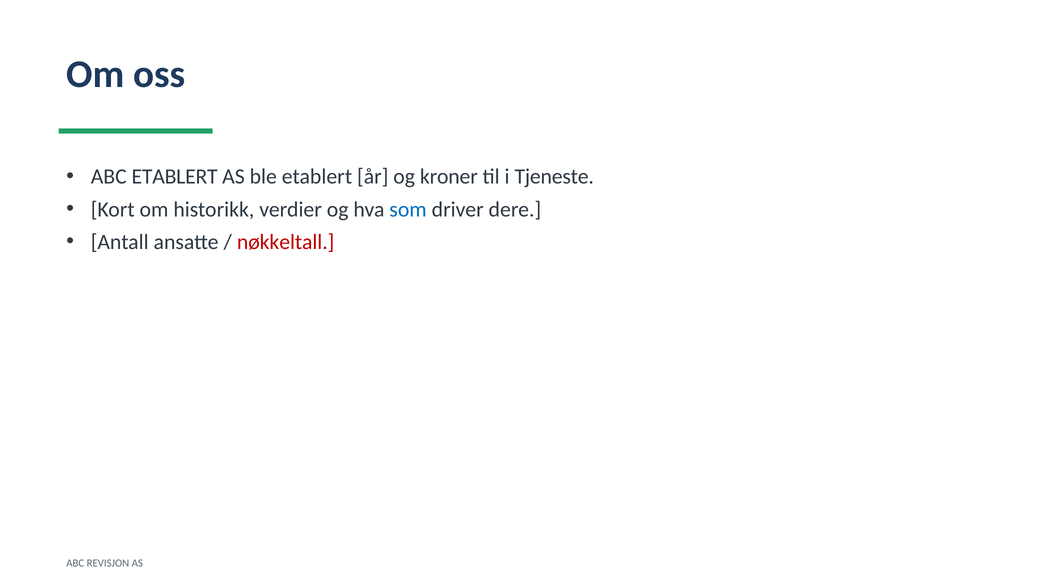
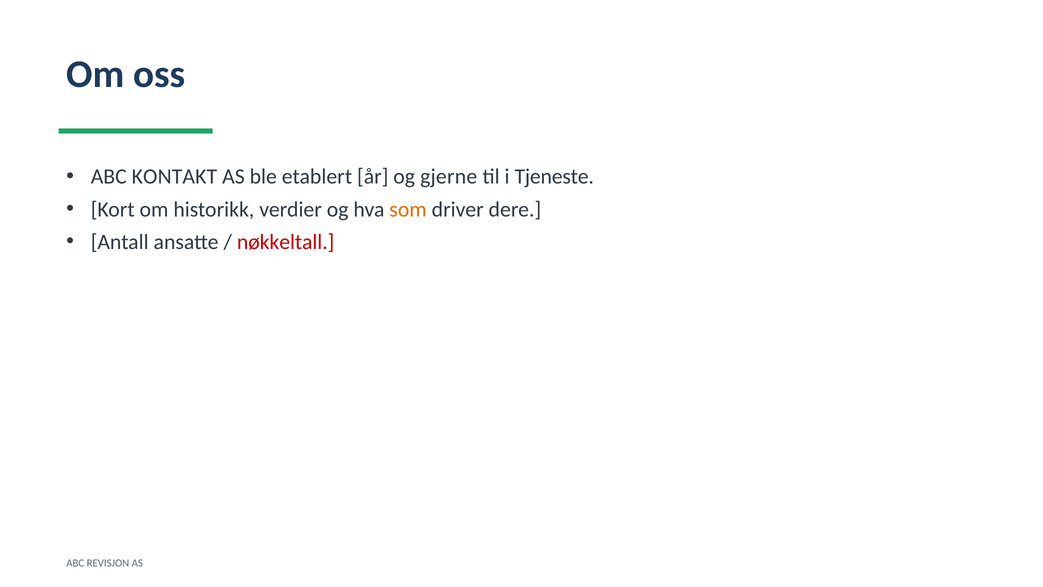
ABC ETABLERT: ETABLERT -> KONTAKT
kroner: kroner -> gjerne
som colour: blue -> orange
